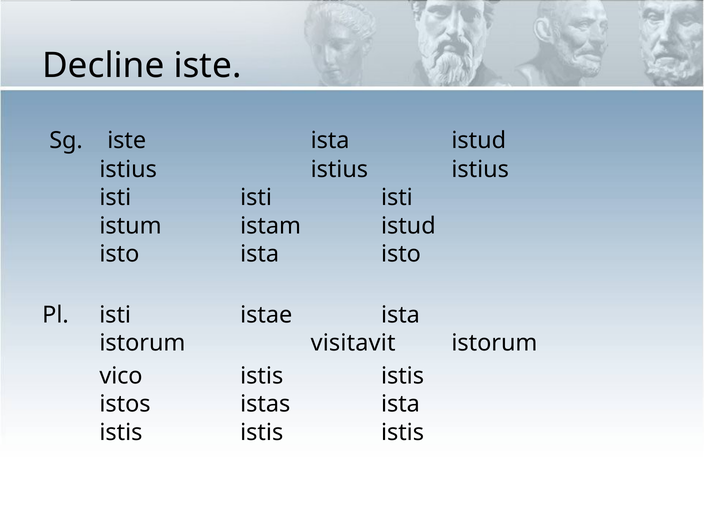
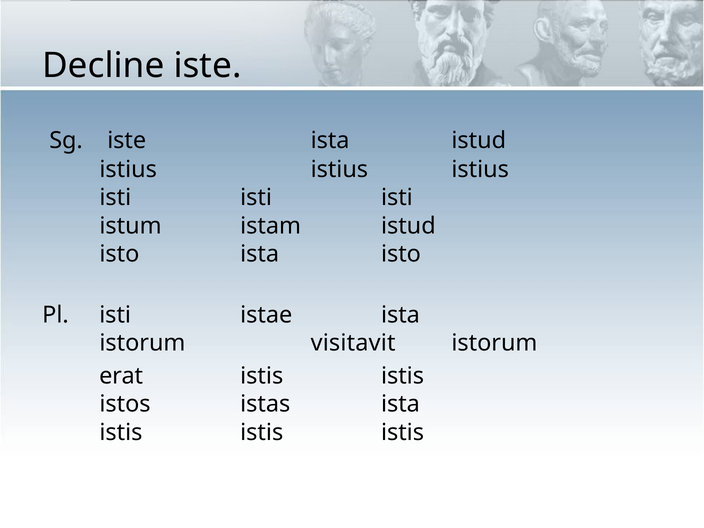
vico: vico -> erat
